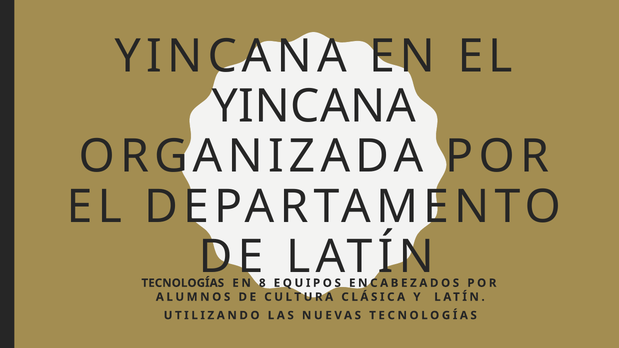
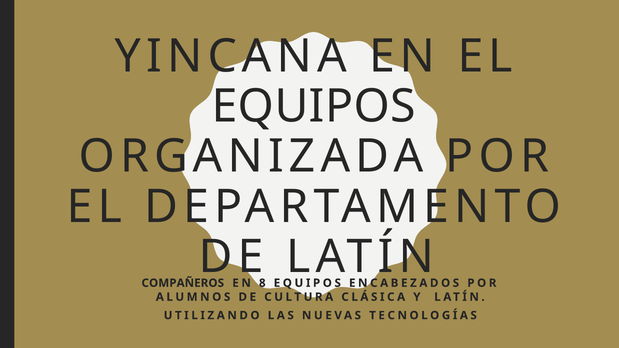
YINCANA at (314, 107): YINCANA -> EQUIPOS
TECNOLOGÍAS at (183, 283): TECNOLOGÍAS -> COMPAÑEROS
